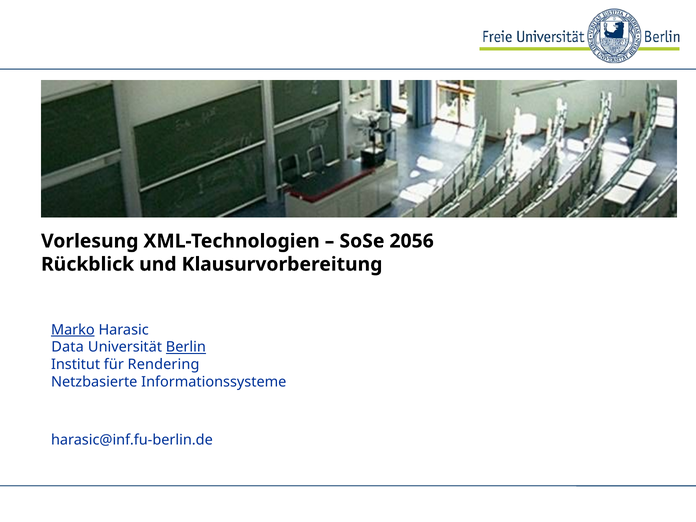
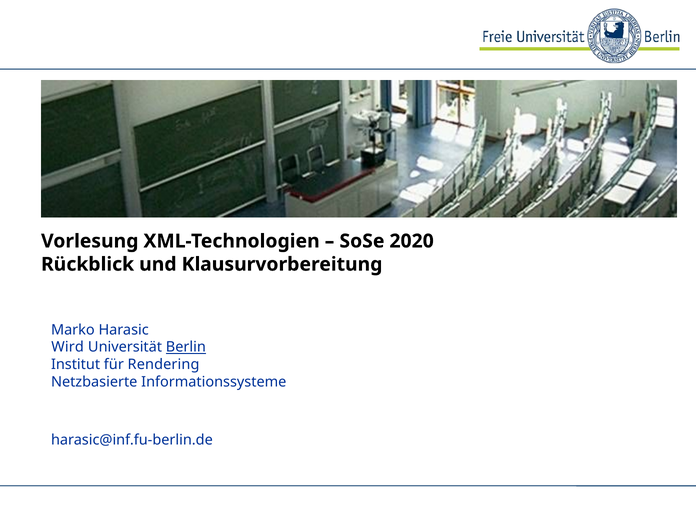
2056: 2056 -> 2020
Marko underline: present -> none
Data: Data -> Wird
